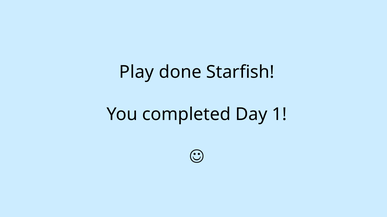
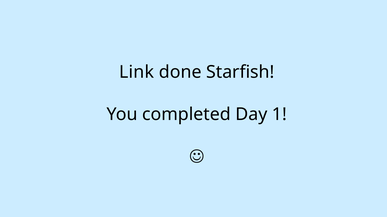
Play: Play -> Link
